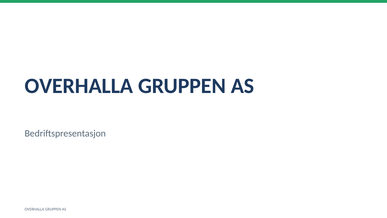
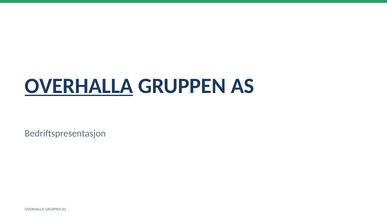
OVERHALLA at (79, 86) underline: none -> present
